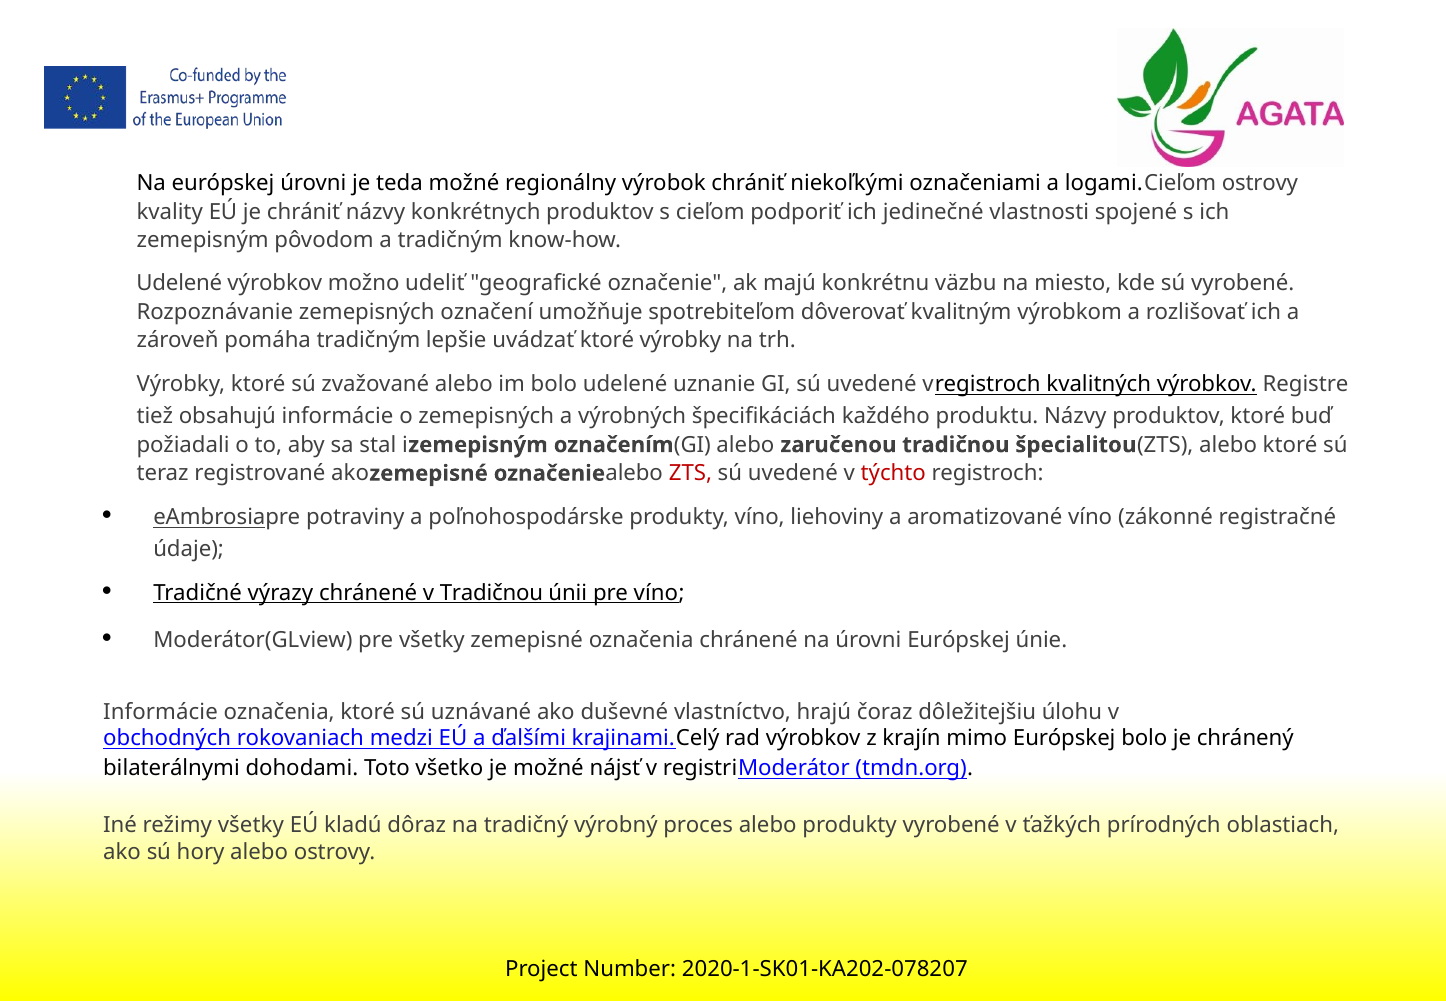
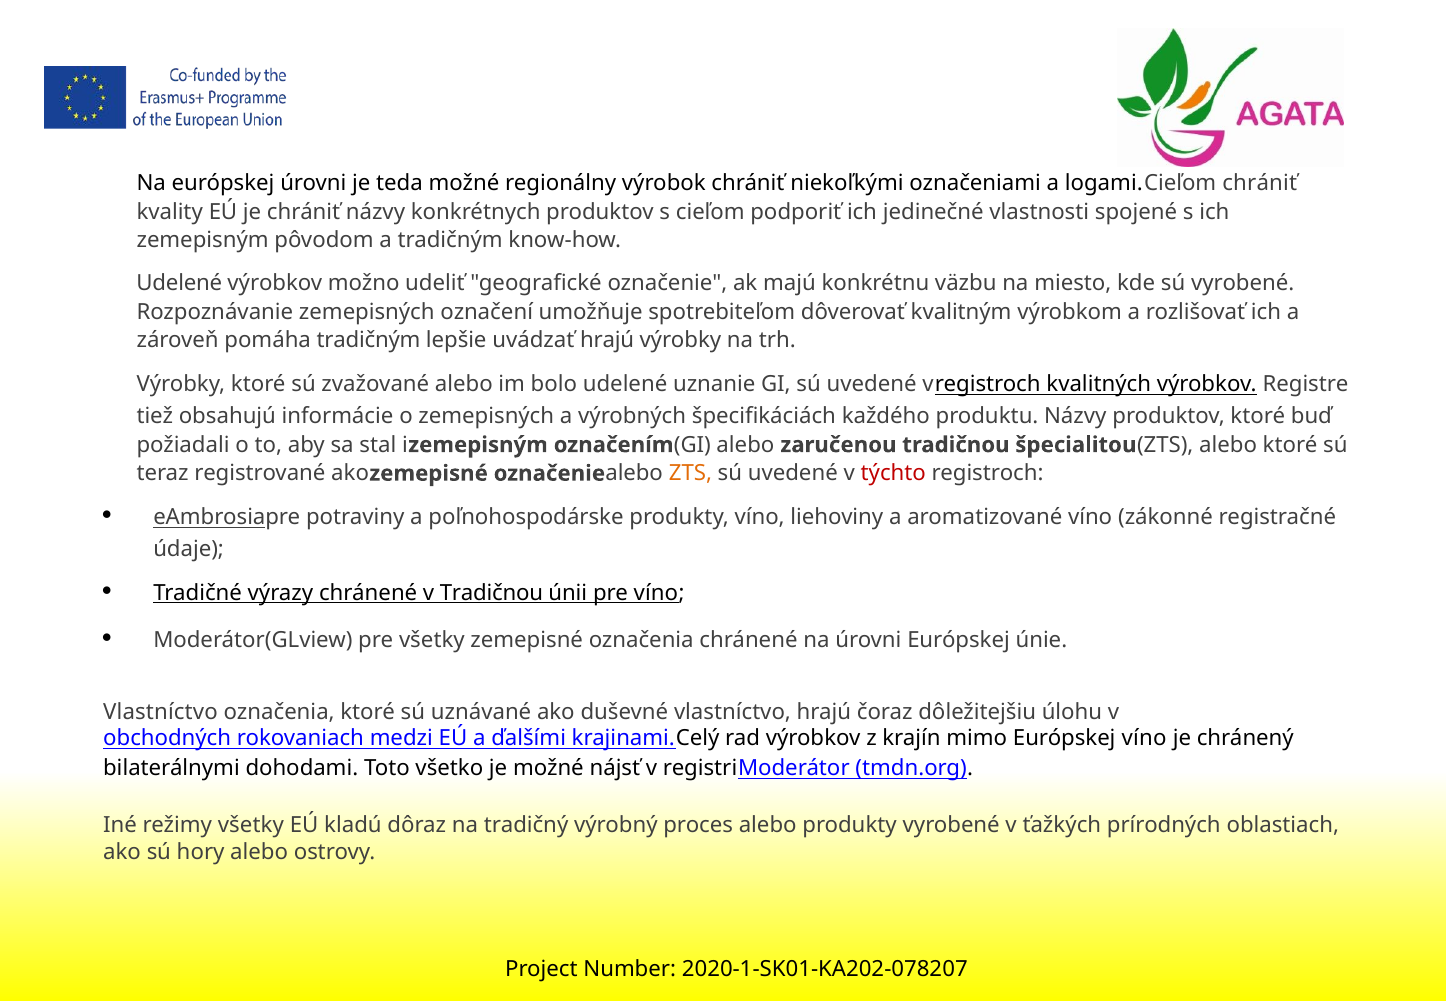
logami.Cieľom ostrovy: ostrovy -> chrániť
uvádzať ktoré: ktoré -> hrajú
ZTS colour: red -> orange
Informácie at (160, 712): Informácie -> Vlastníctvo
Európskej bolo: bolo -> víno
